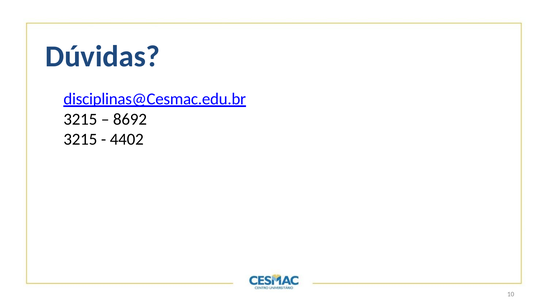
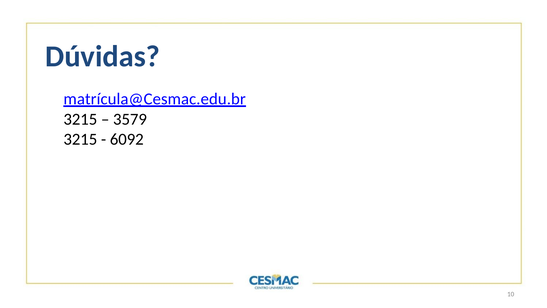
disciplinas@Cesmac.edu.br: disciplinas@Cesmac.edu.br -> matrícula@Cesmac.edu.br
8692: 8692 -> 3579
4402: 4402 -> 6092
